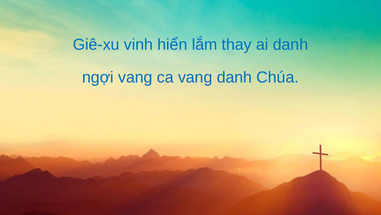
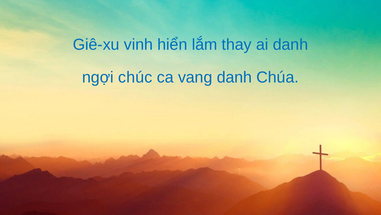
ngợi vang: vang -> chúc
